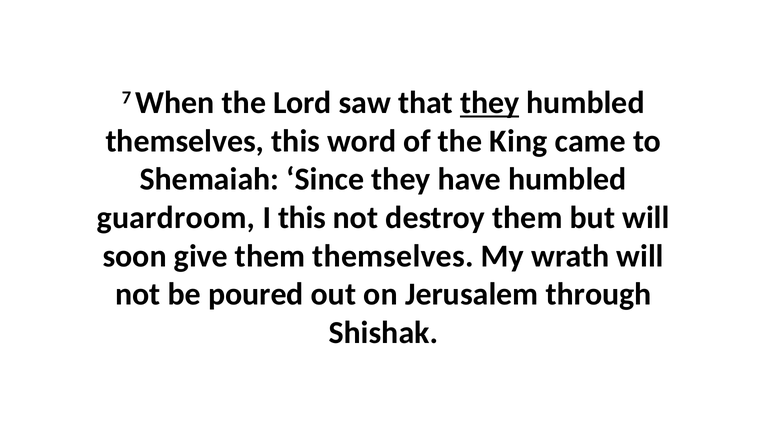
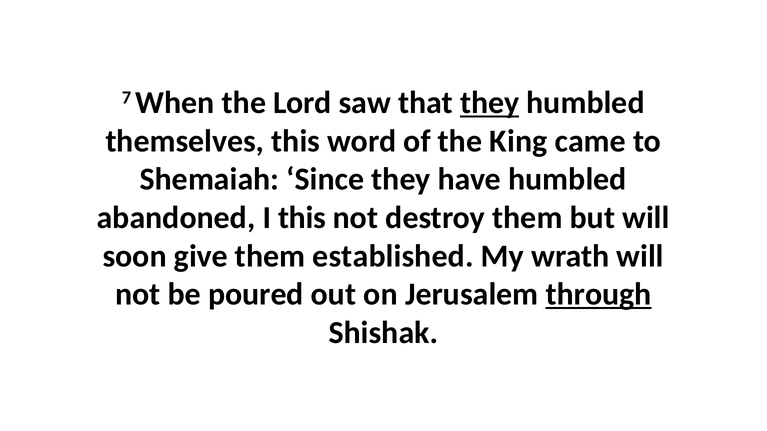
guardroom: guardroom -> abandoned
them themselves: themselves -> established
through underline: none -> present
